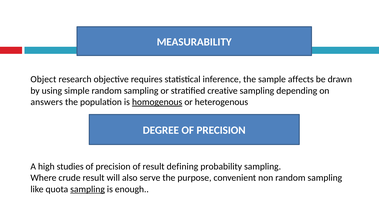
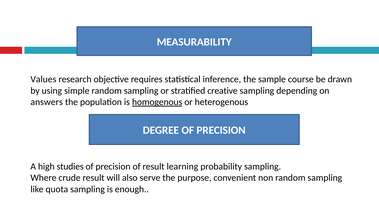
Object: Object -> Values
affects: affects -> course
defining: defining -> learning
sampling at (88, 189) underline: present -> none
